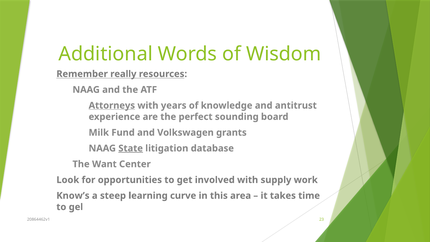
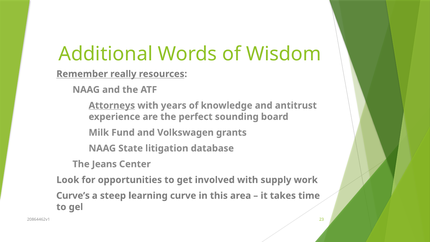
State underline: present -> none
Want: Want -> Jeans
Know’s: Know’s -> Curve’s
